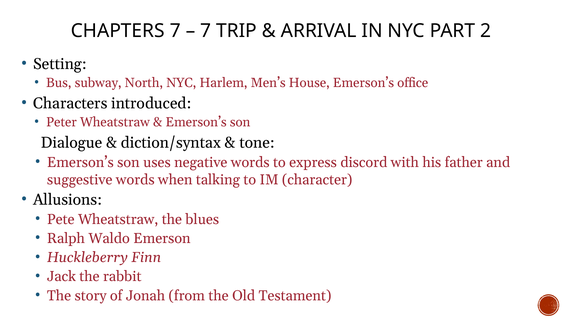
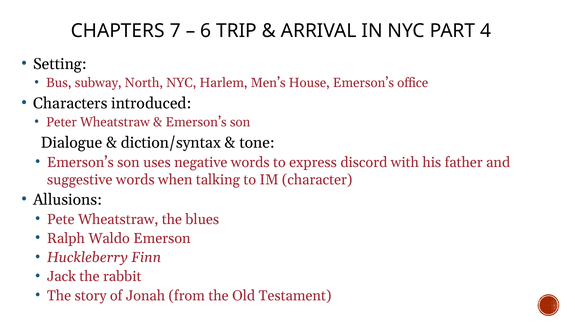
7 at (206, 31): 7 -> 6
2: 2 -> 4
